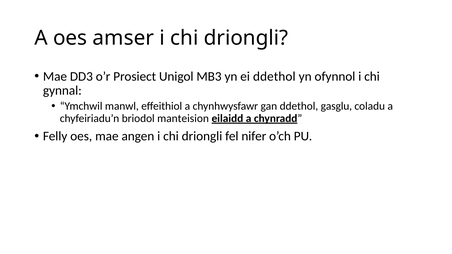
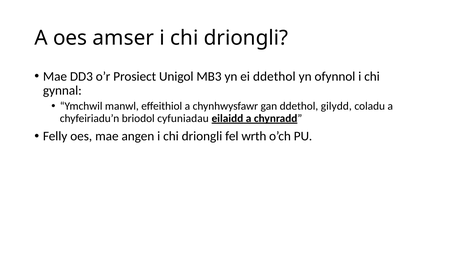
gasglu: gasglu -> gilydd
manteision: manteision -> cyfuniadau
nifer: nifer -> wrth
